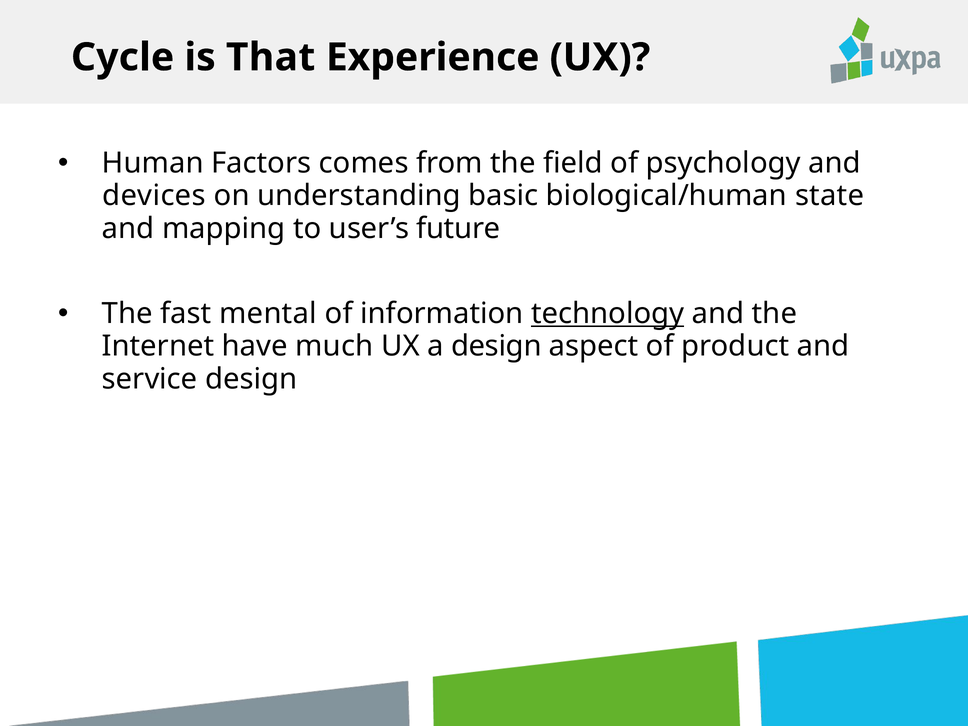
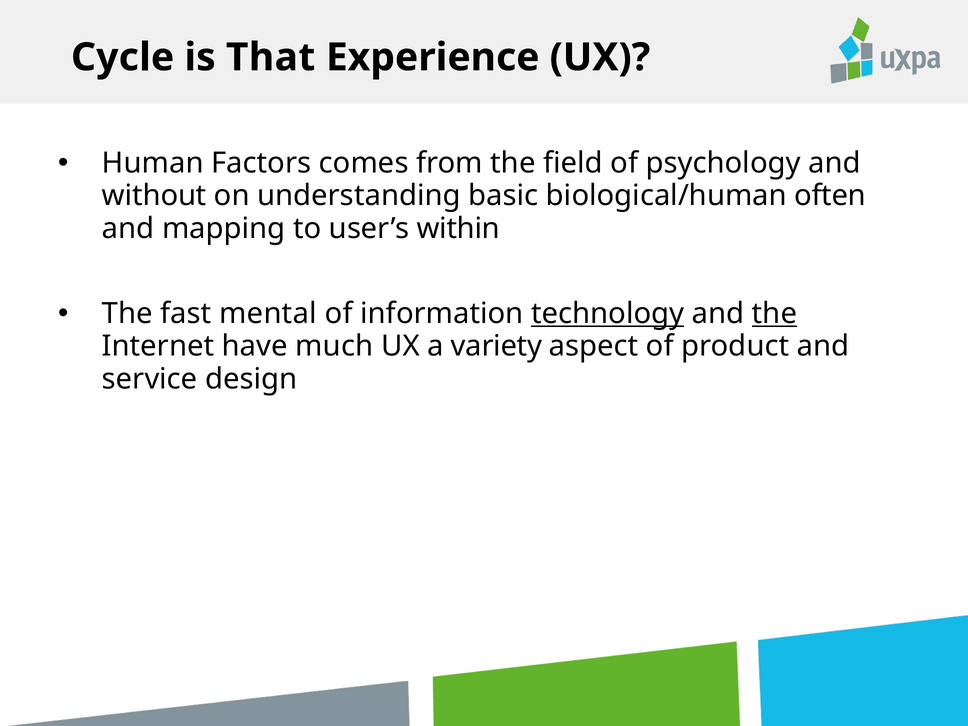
devices: devices -> without
state: state -> often
future: future -> within
the at (774, 314) underline: none -> present
a design: design -> variety
